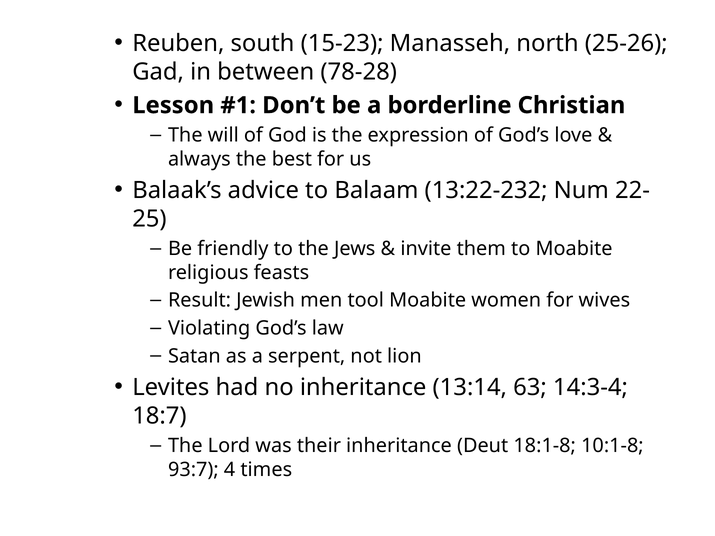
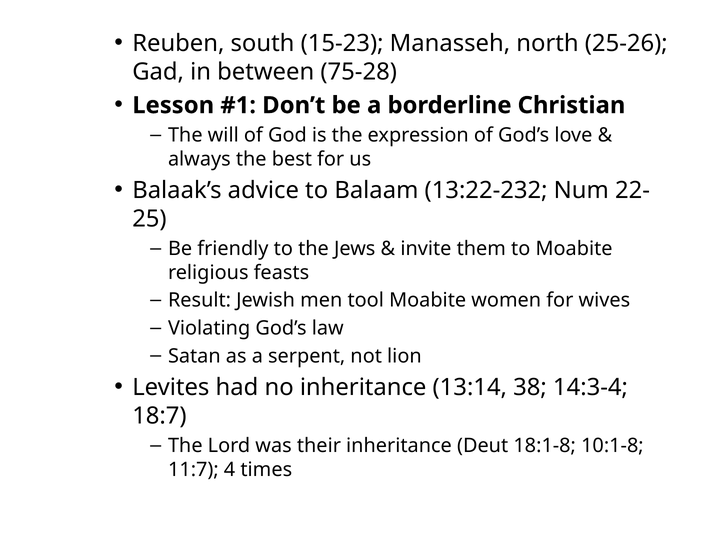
78-28: 78-28 -> 75-28
63: 63 -> 38
93:7: 93:7 -> 11:7
